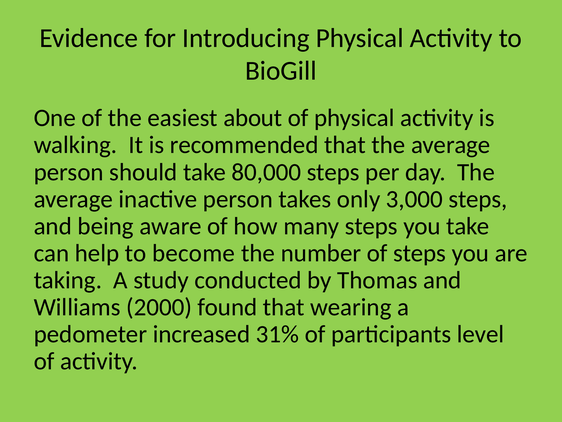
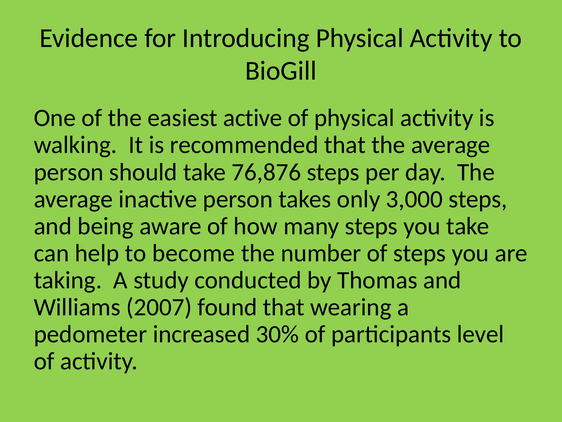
about: about -> active
80,000: 80,000 -> 76,876
2000: 2000 -> 2007
31%: 31% -> 30%
